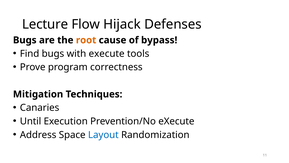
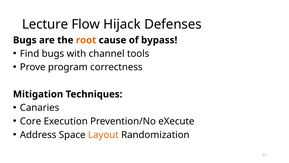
with execute: execute -> channel
Until: Until -> Core
Layout colour: blue -> orange
